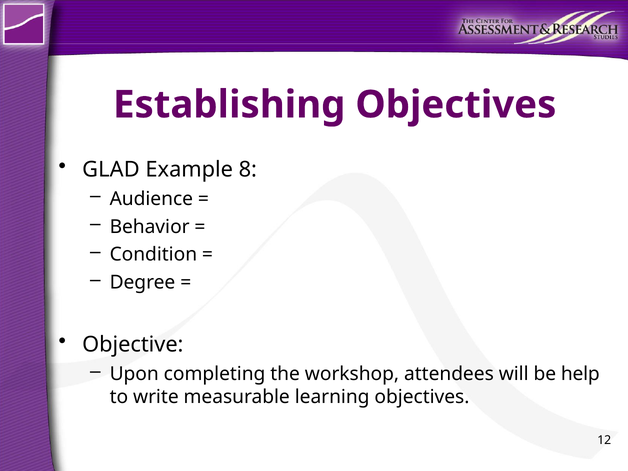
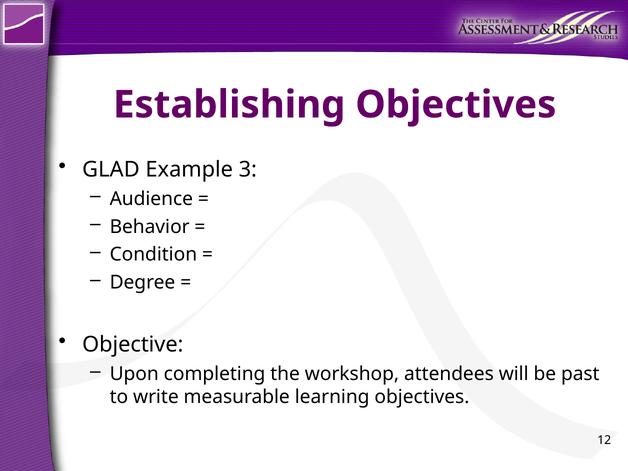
8: 8 -> 3
help: help -> past
